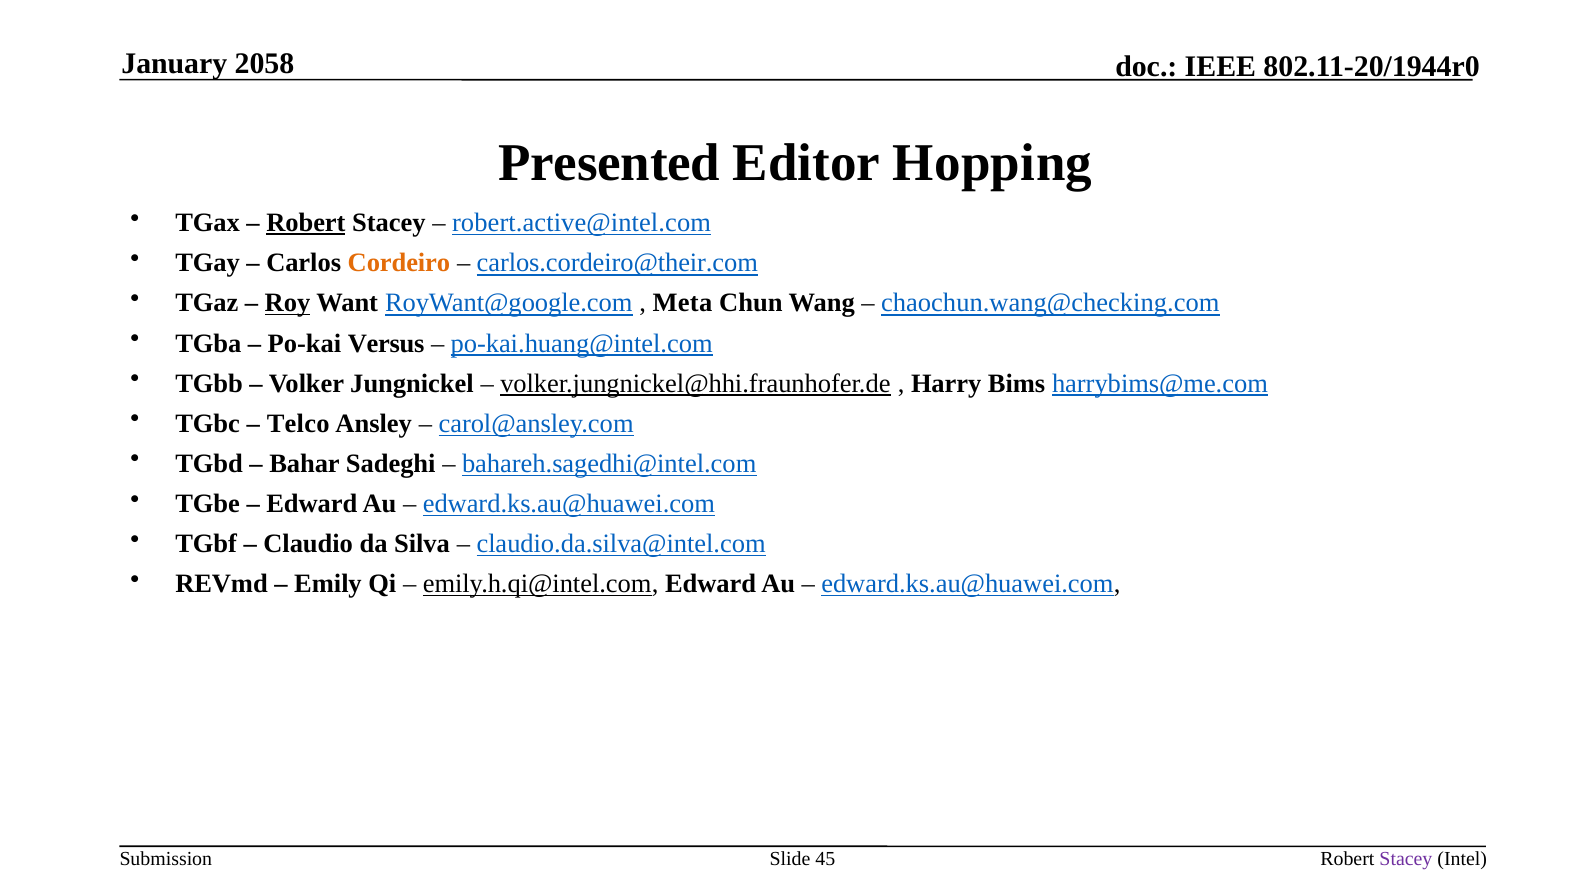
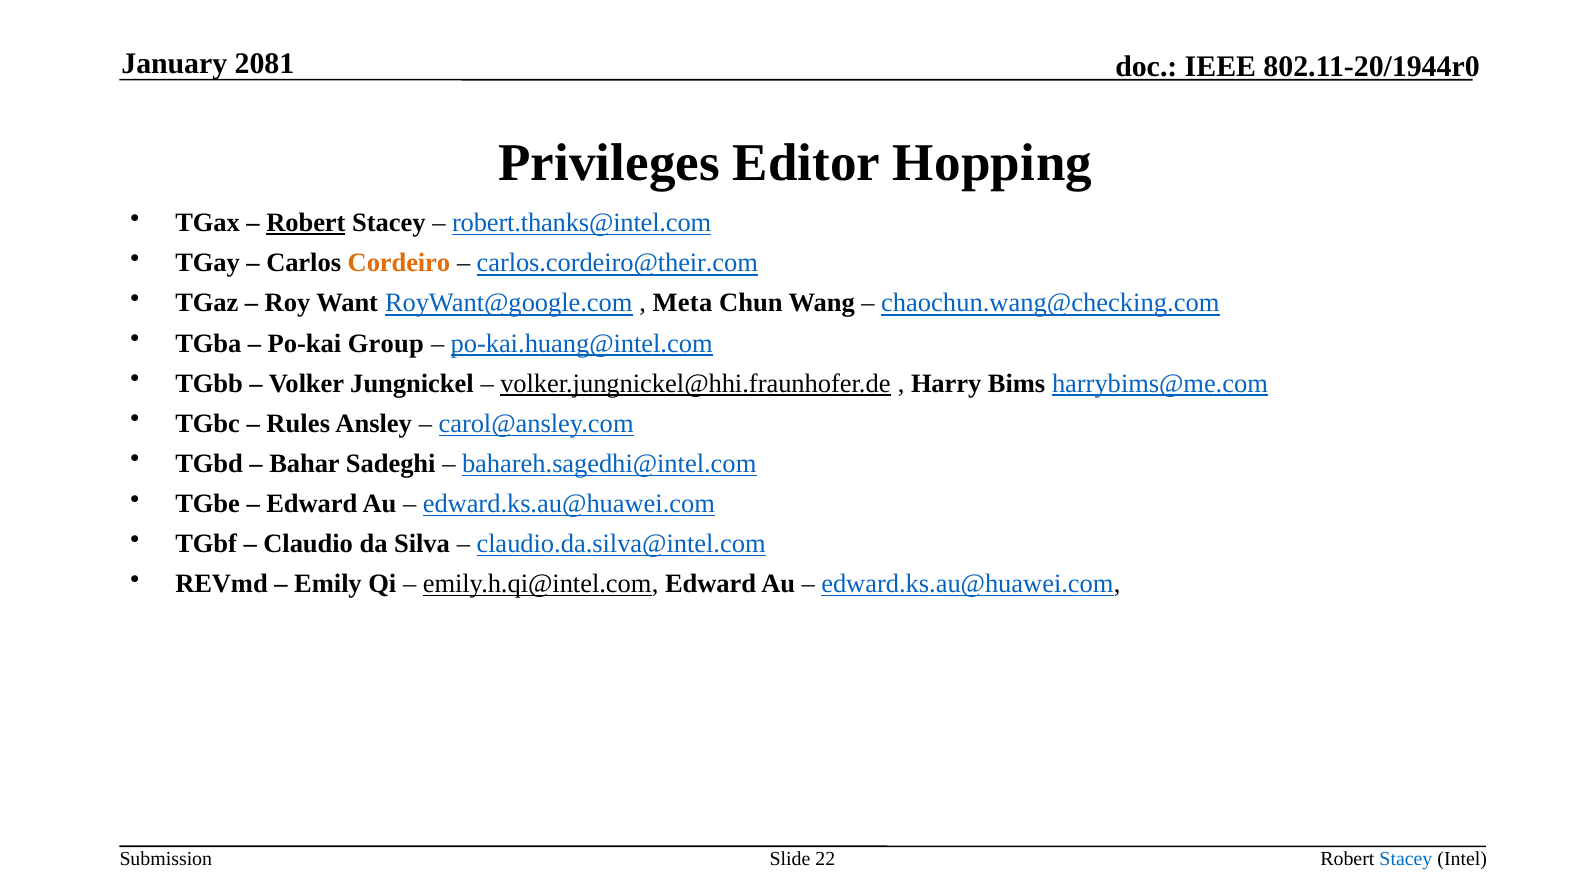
2058: 2058 -> 2081
Presented: Presented -> Privileges
robert.active@intel.com: robert.active@intel.com -> robert.thanks@intel.com
Roy underline: present -> none
Versus: Versus -> Group
Telco: Telco -> Rules
45: 45 -> 22
Stacey at (1406, 859) colour: purple -> blue
